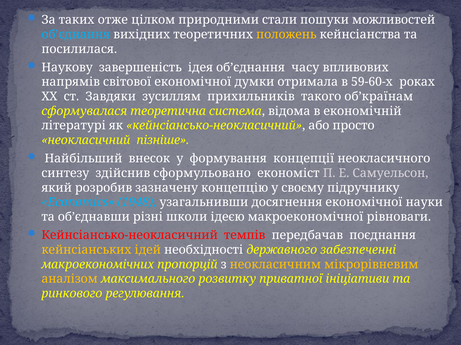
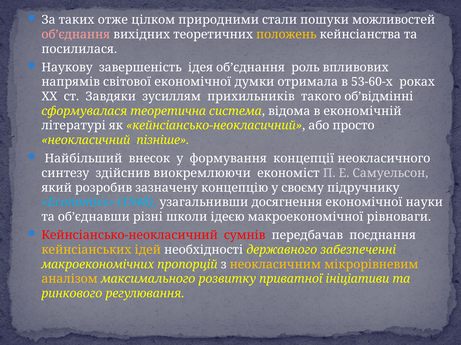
об’єднання at (76, 35) colour: light blue -> pink
часу: часу -> роль
59-60-х: 59-60-х -> 53-60-х
об’країнам: об’країнам -> об’відмінні
сформульовано: сформульовано -> виокремлюючи
темпів: темпів -> сумнів
